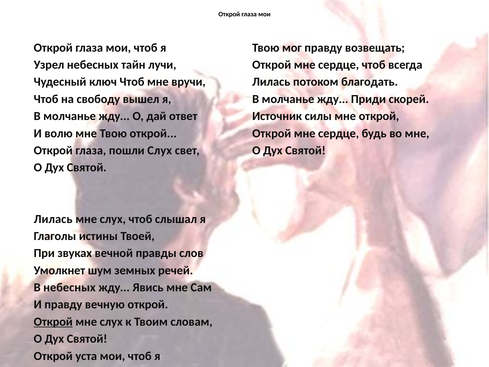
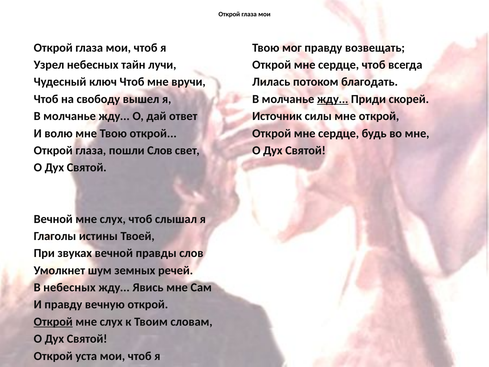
жду at (333, 99) underline: none -> present
пошли Слух: Слух -> Слов
Лилась at (53, 219): Лилась -> Вечной
